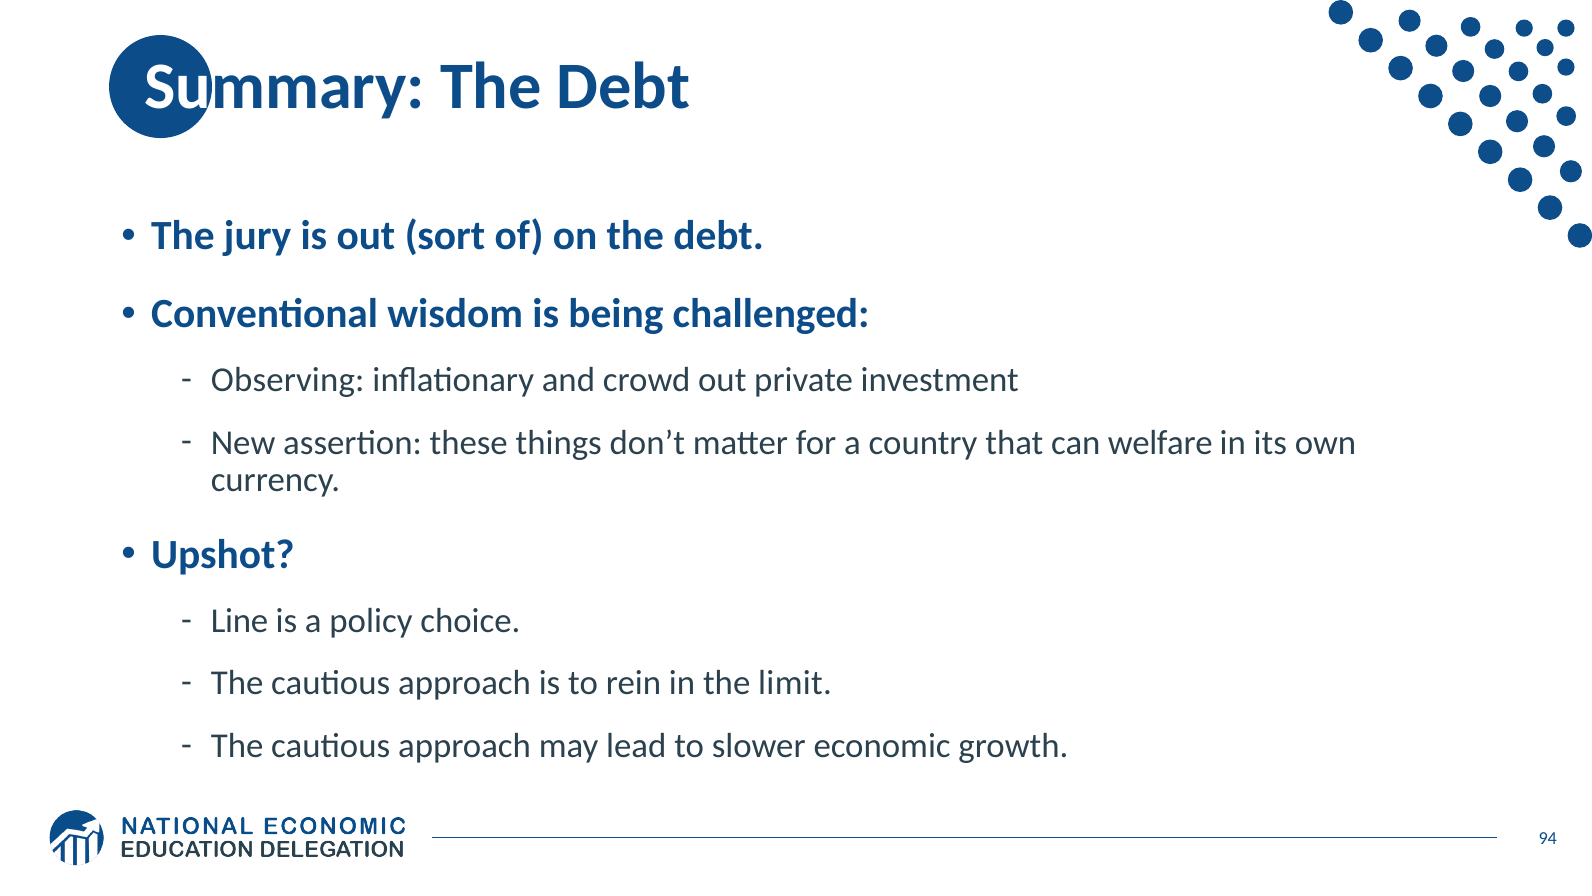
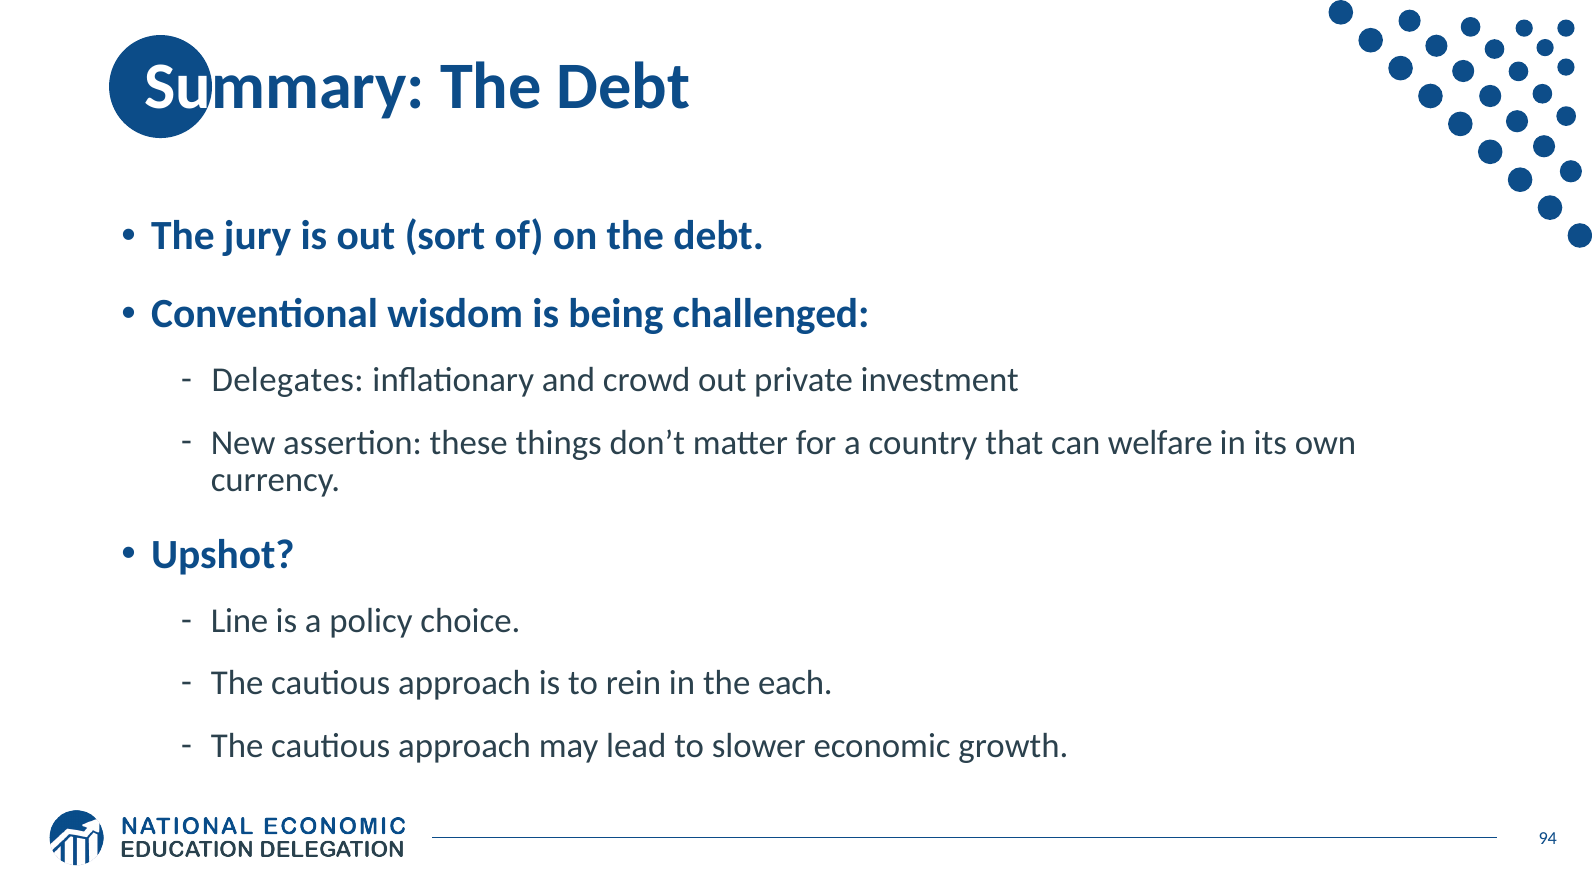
Observing: Observing -> Delegates
limit: limit -> each
